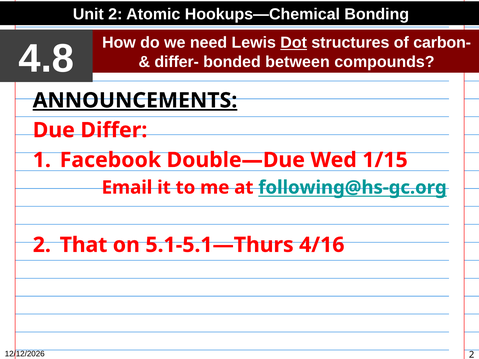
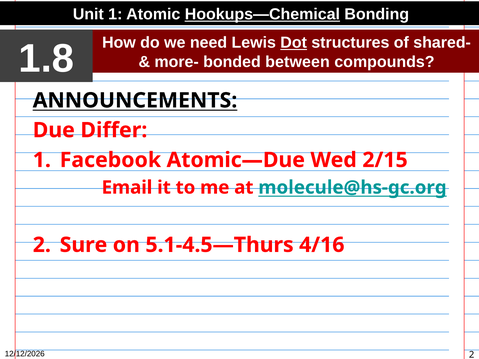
Unit 2: 2 -> 1
Hookups—Chemical underline: none -> present
4.8: 4.8 -> 1.8
carbon-: carbon- -> shared-
differ-: differ- -> more-
ANNOUNCEMENTS underline: present -> none
Double—Due: Double—Due -> Atomic—Due
1/15: 1/15 -> 2/15
following@hs-gc.org: following@hs-gc.org -> molecule@hs-gc.org
That: That -> Sure
5.1-5.1—Thurs: 5.1-5.1—Thurs -> 5.1-4.5—Thurs
